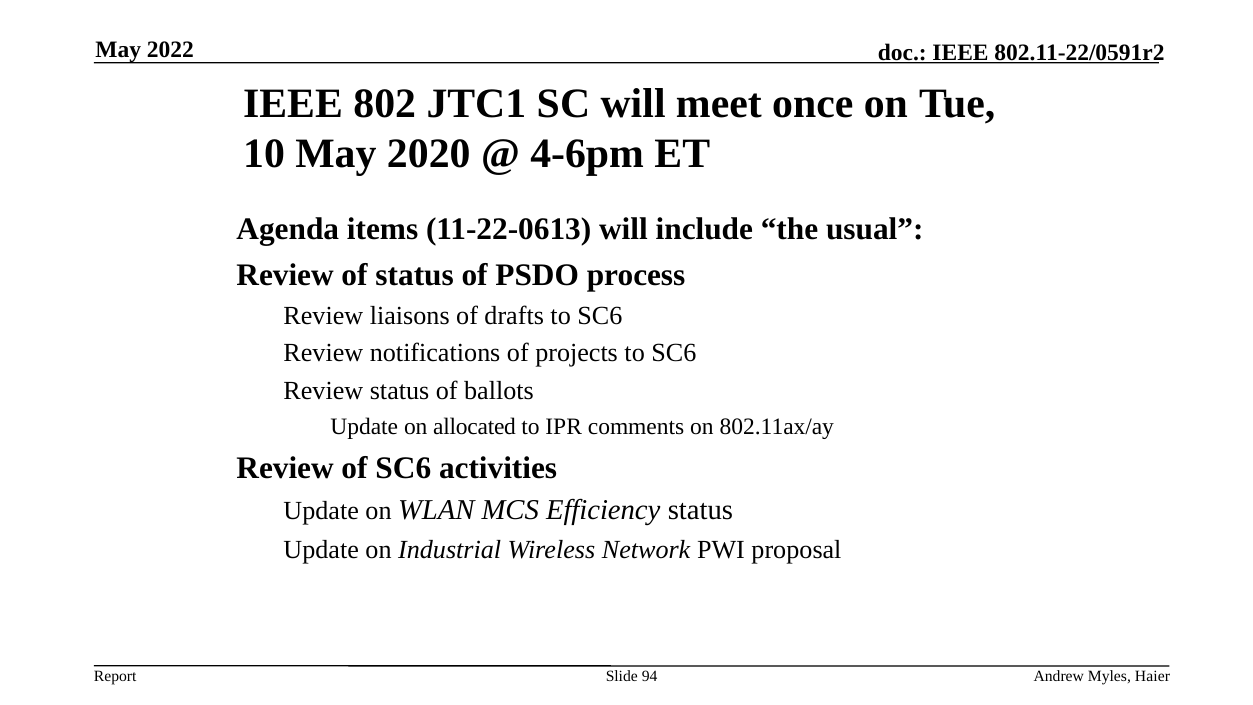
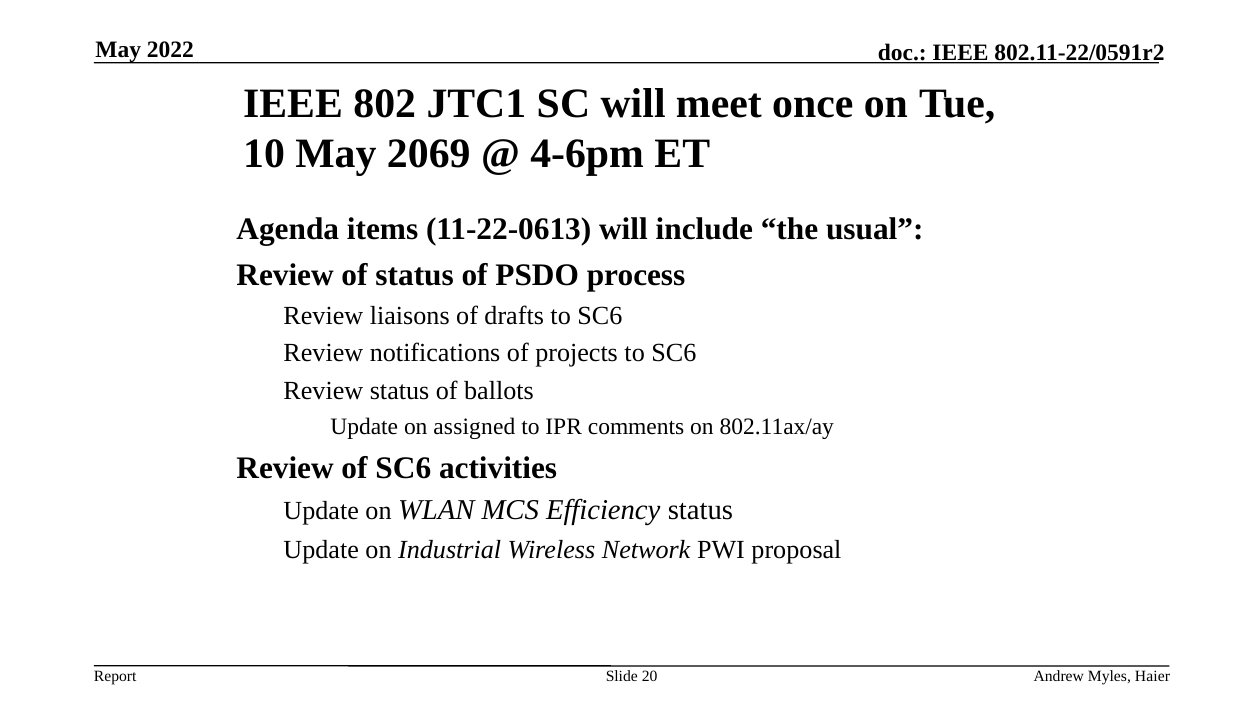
2020: 2020 -> 2069
allocated: allocated -> assigned
94: 94 -> 20
